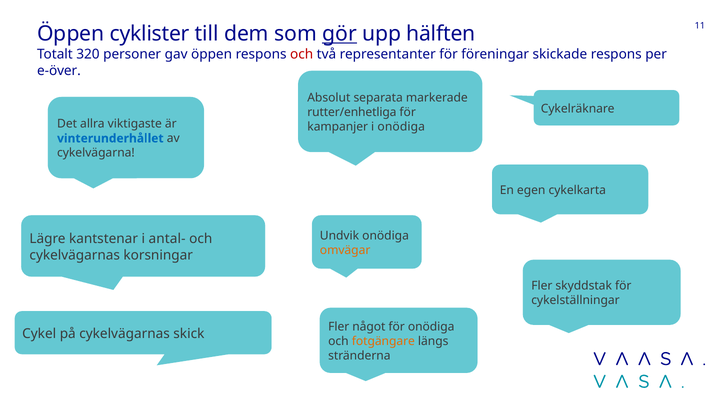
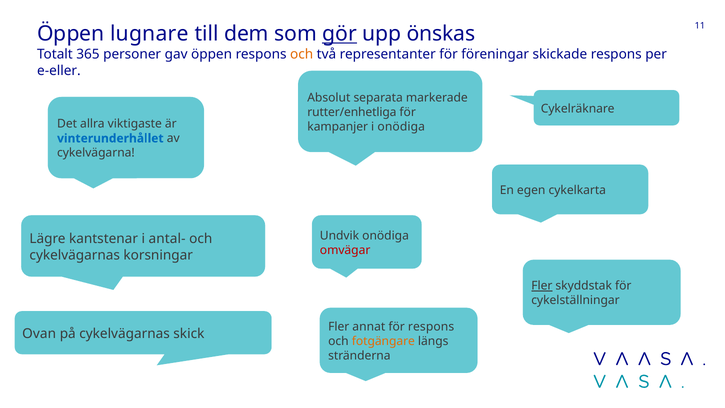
cyklister: cyklister -> lugnare
hälften: hälften -> önskas
320: 320 -> 365
och at (302, 54) colour: red -> orange
e-över: e-över -> e-eller
omvägar colour: orange -> red
Fler at (542, 286) underline: none -> present
något: något -> annat
för onödiga: onödiga -> respons
Cykel: Cykel -> Ovan
